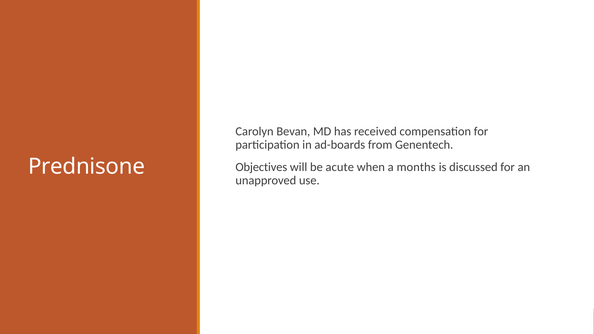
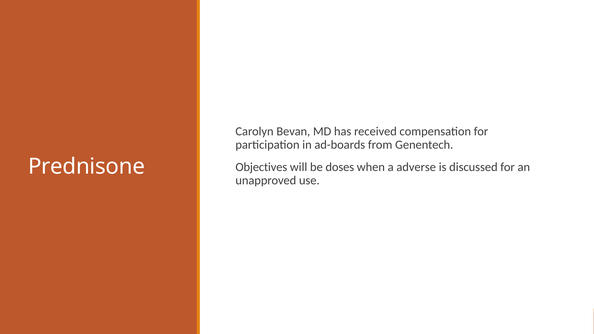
acute: acute -> doses
months: months -> adverse
